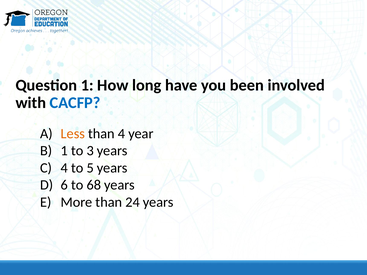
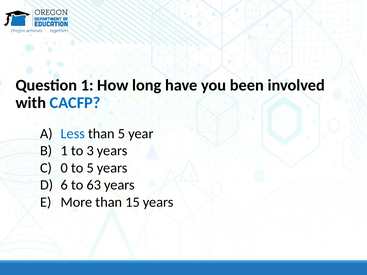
Less colour: orange -> blue
than 4: 4 -> 5
4 at (64, 168): 4 -> 0
68: 68 -> 63
24: 24 -> 15
